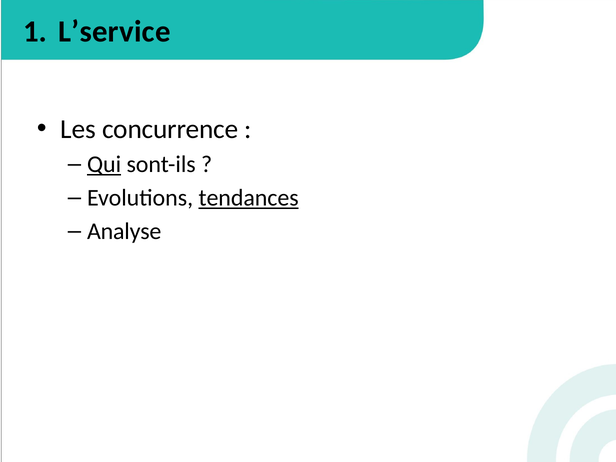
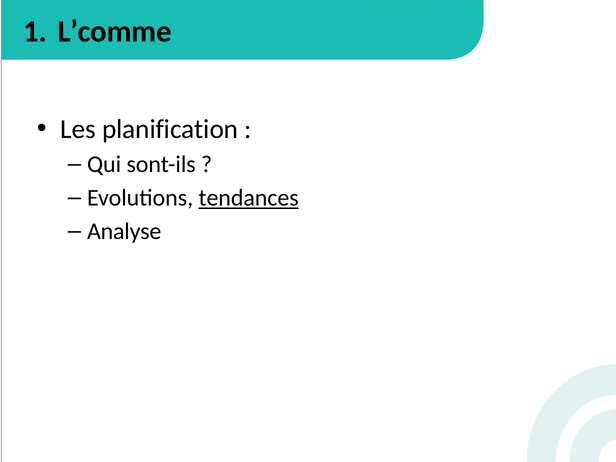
L’service: L’service -> L’comme
concurrence: concurrence -> planification
Qui underline: present -> none
